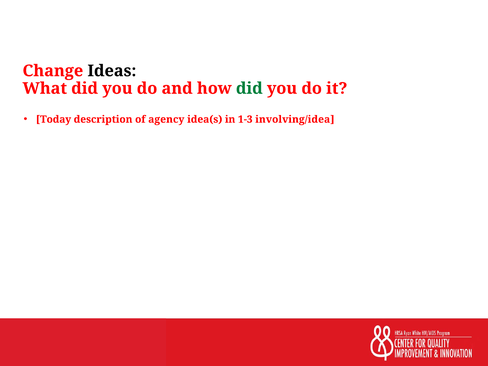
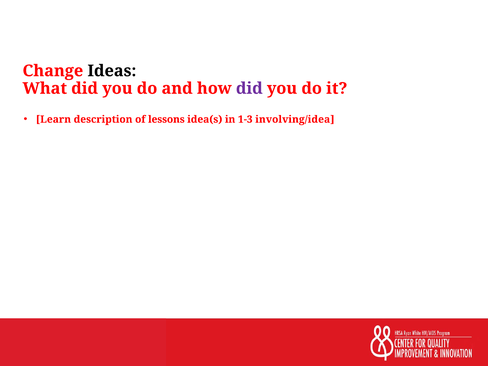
did at (249, 88) colour: green -> purple
Today: Today -> Learn
agency: agency -> lessons
